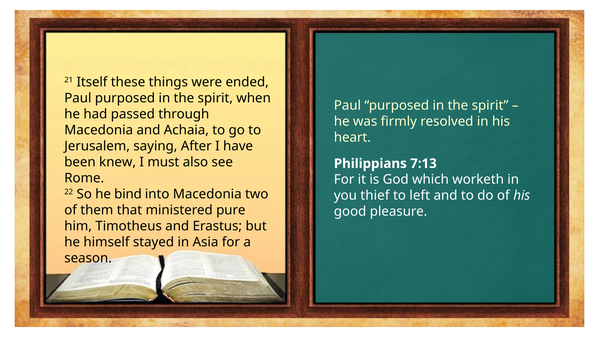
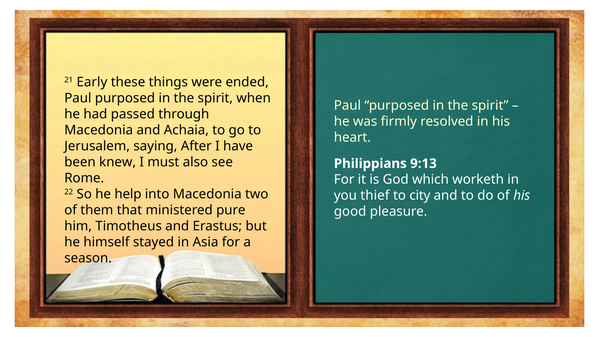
Itself: Itself -> Early
7:13: 7:13 -> 9:13
bind: bind -> help
left: left -> city
